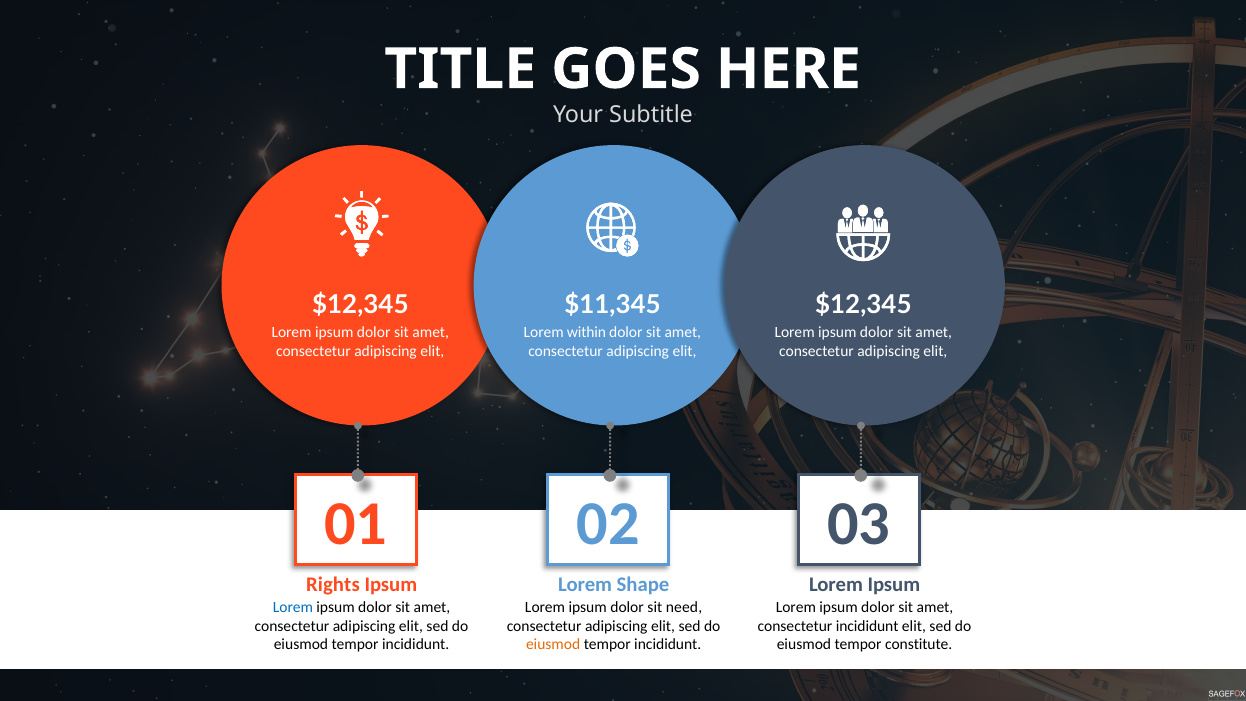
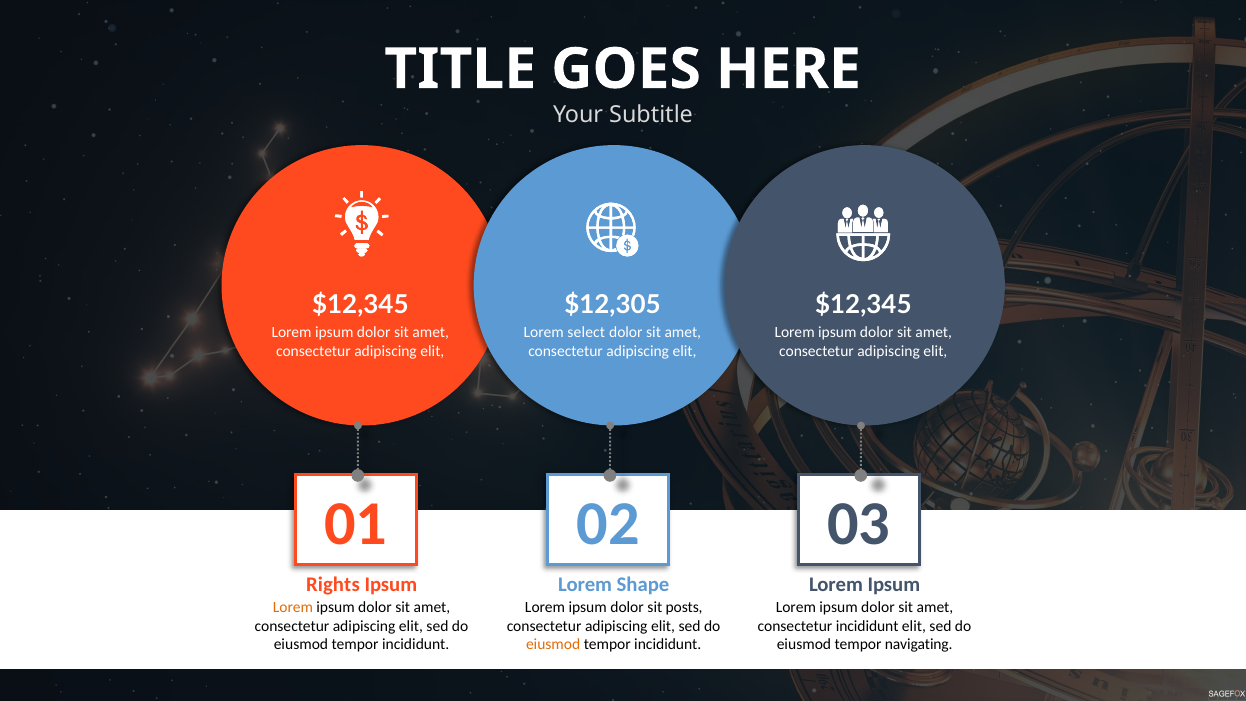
$11,345: $11,345 -> $12,305
within: within -> select
Lorem at (293, 607) colour: blue -> orange
need: need -> posts
constitute: constitute -> navigating
